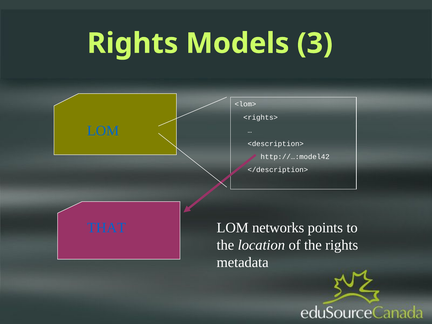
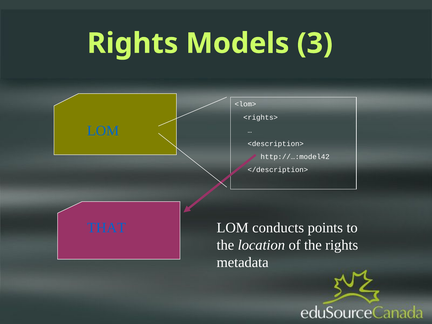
networks: networks -> conducts
